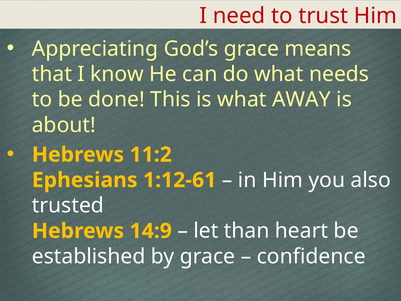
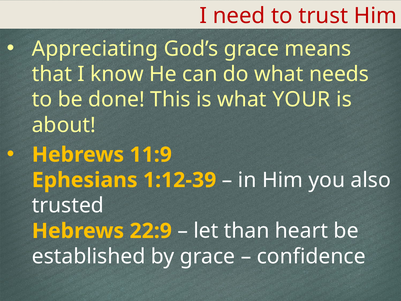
AWAY: AWAY -> YOUR
11:2: 11:2 -> 11:9
1:12-61: 1:12-61 -> 1:12-39
14:9: 14:9 -> 22:9
